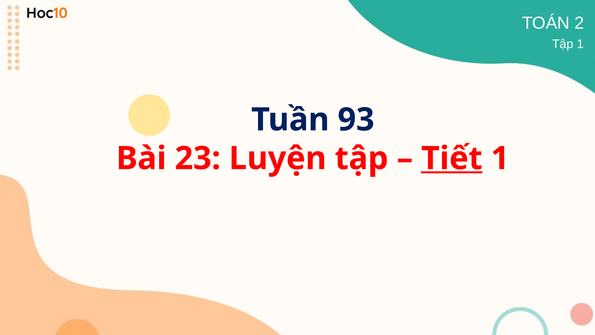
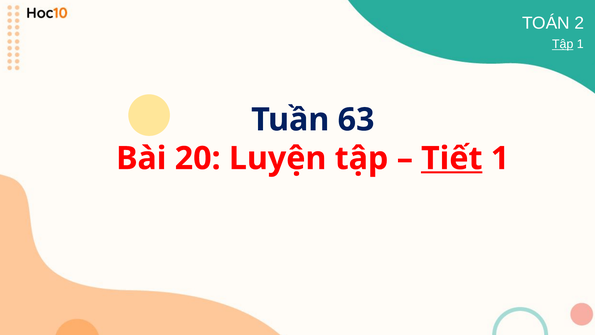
Tập at (563, 44) underline: none -> present
93: 93 -> 63
23: 23 -> 20
